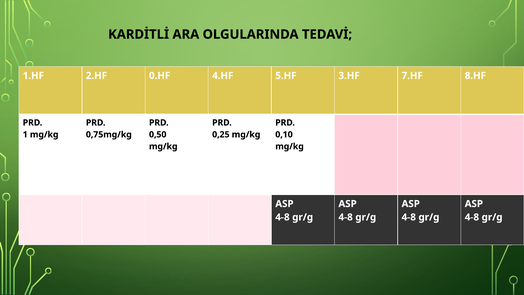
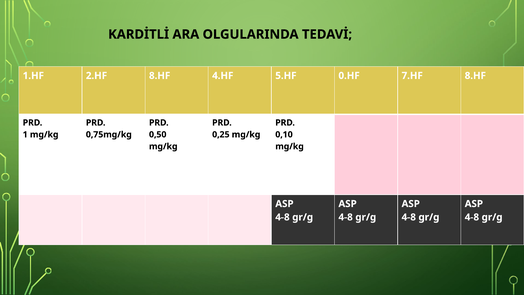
2.HF 0.HF: 0.HF -> 8.HF
3.HF: 3.HF -> 0.HF
